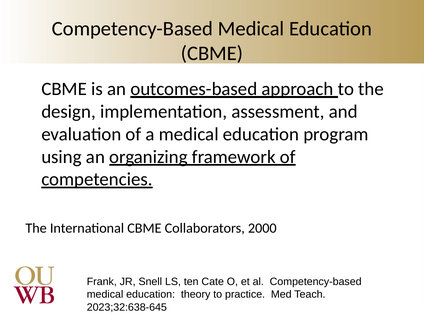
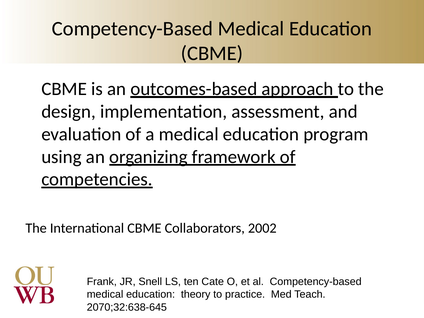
2000: 2000 -> 2002
2023;32:638-645: 2023;32:638-645 -> 2070;32:638-645
